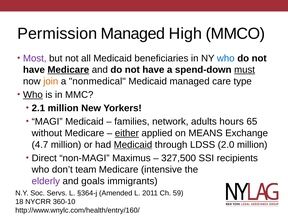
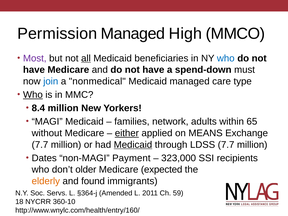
all underline: none -> present
Medicare at (68, 70) underline: present -> none
must underline: present -> none
join colour: orange -> blue
2.1: 2.1 -> 8.4
hours: hours -> within
4.7 at (40, 145): 4.7 -> 7.7
LDSS 2.0: 2.0 -> 7.7
Direct: Direct -> Dates
Maximus: Maximus -> Payment
327,500: 327,500 -> 323,000
team: team -> older
intensive: intensive -> expected
elderly colour: purple -> orange
goals: goals -> found
